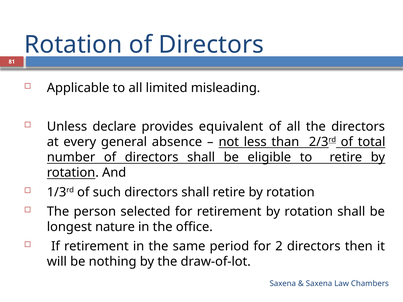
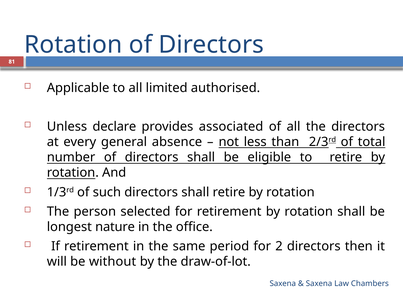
misleading: misleading -> authorised
equivalent: equivalent -> associated
nothing: nothing -> without
